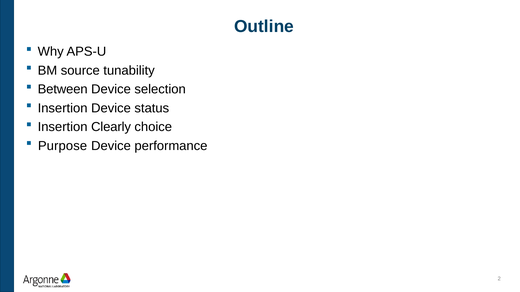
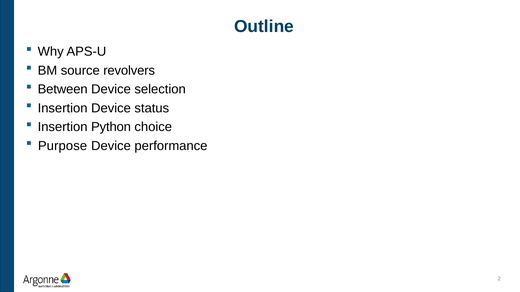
tunability: tunability -> revolvers
Clearly: Clearly -> Python
